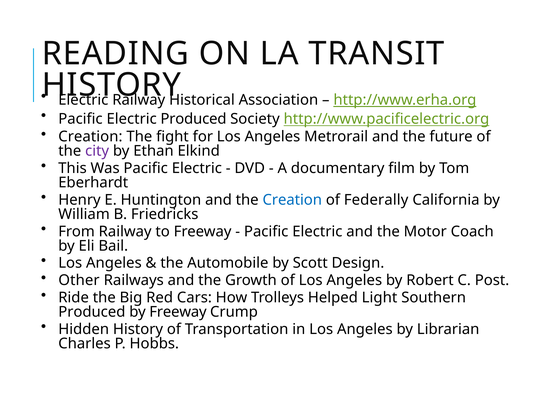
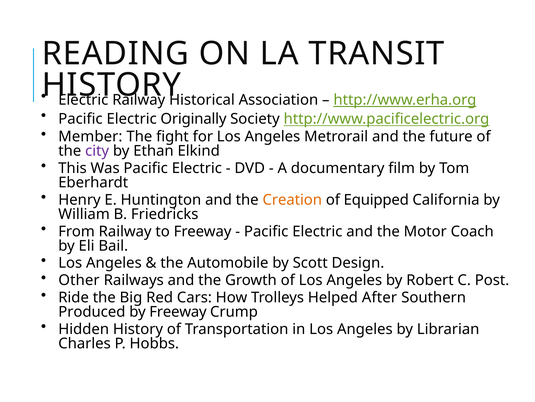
Electric Produced: Produced -> Originally
Creation at (90, 136): Creation -> Member
Creation at (292, 199) colour: blue -> orange
Federally: Federally -> Equipped
Light: Light -> After
